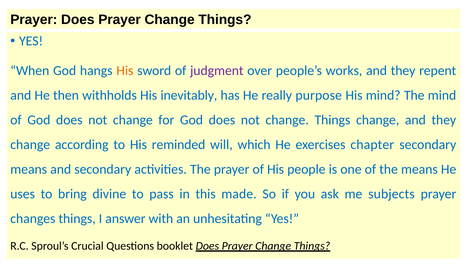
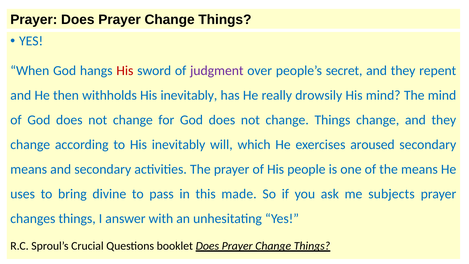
His at (125, 71) colour: orange -> red
works: works -> secret
purpose: purpose -> drowsily
to His reminded: reminded -> inevitably
chapter: chapter -> aroused
